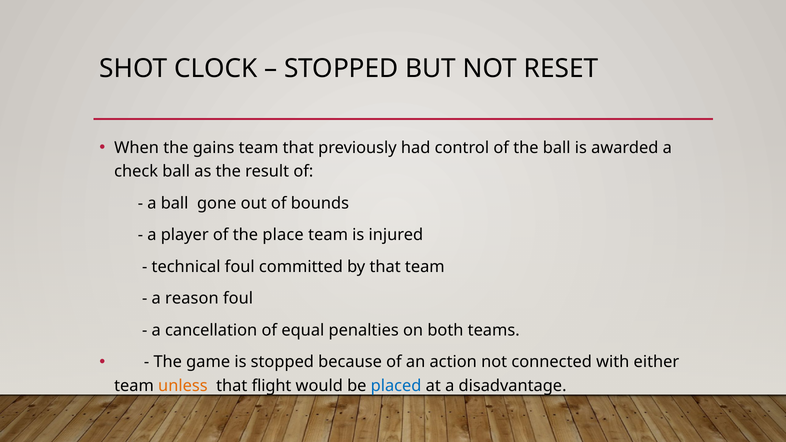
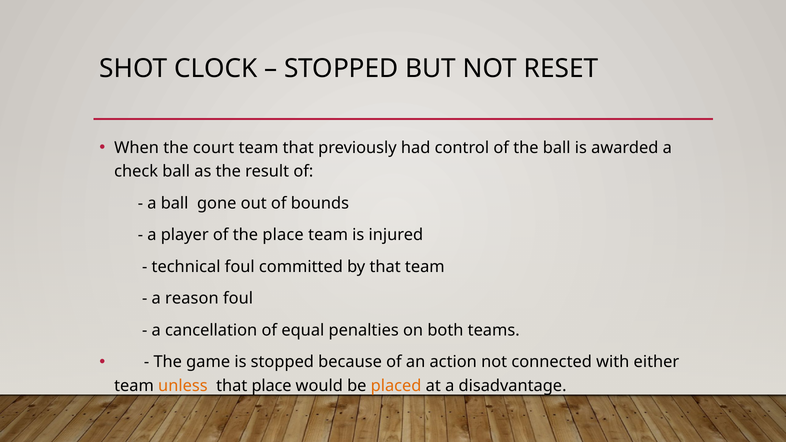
gains: gains -> court
that flight: flight -> place
placed colour: blue -> orange
